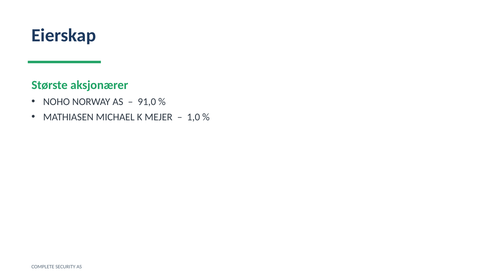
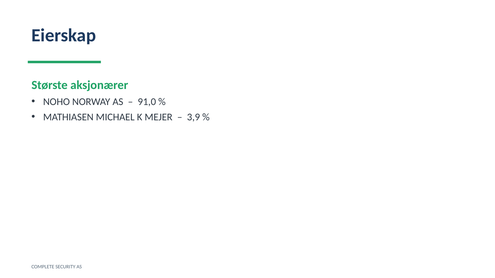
1,0: 1,0 -> 3,9
